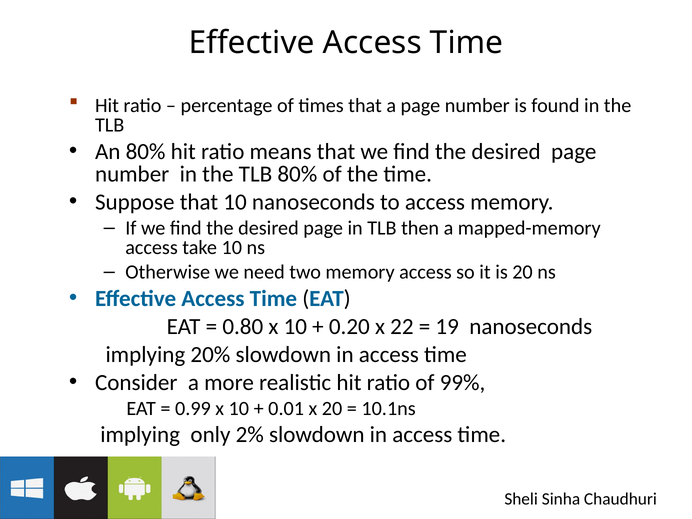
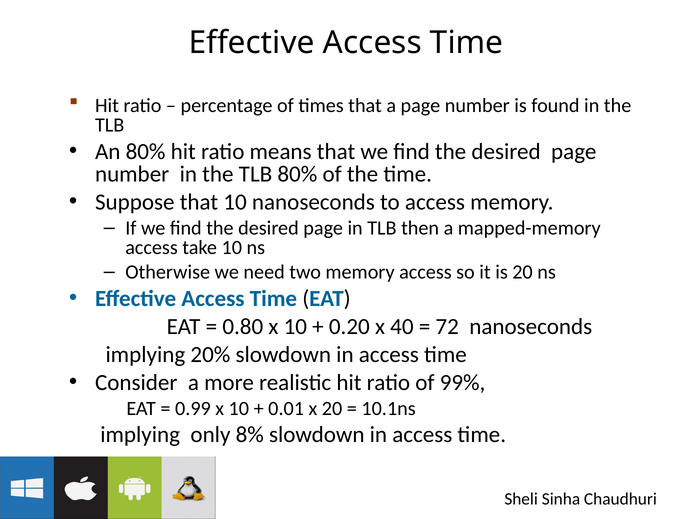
22: 22 -> 40
19: 19 -> 72
2%: 2% -> 8%
